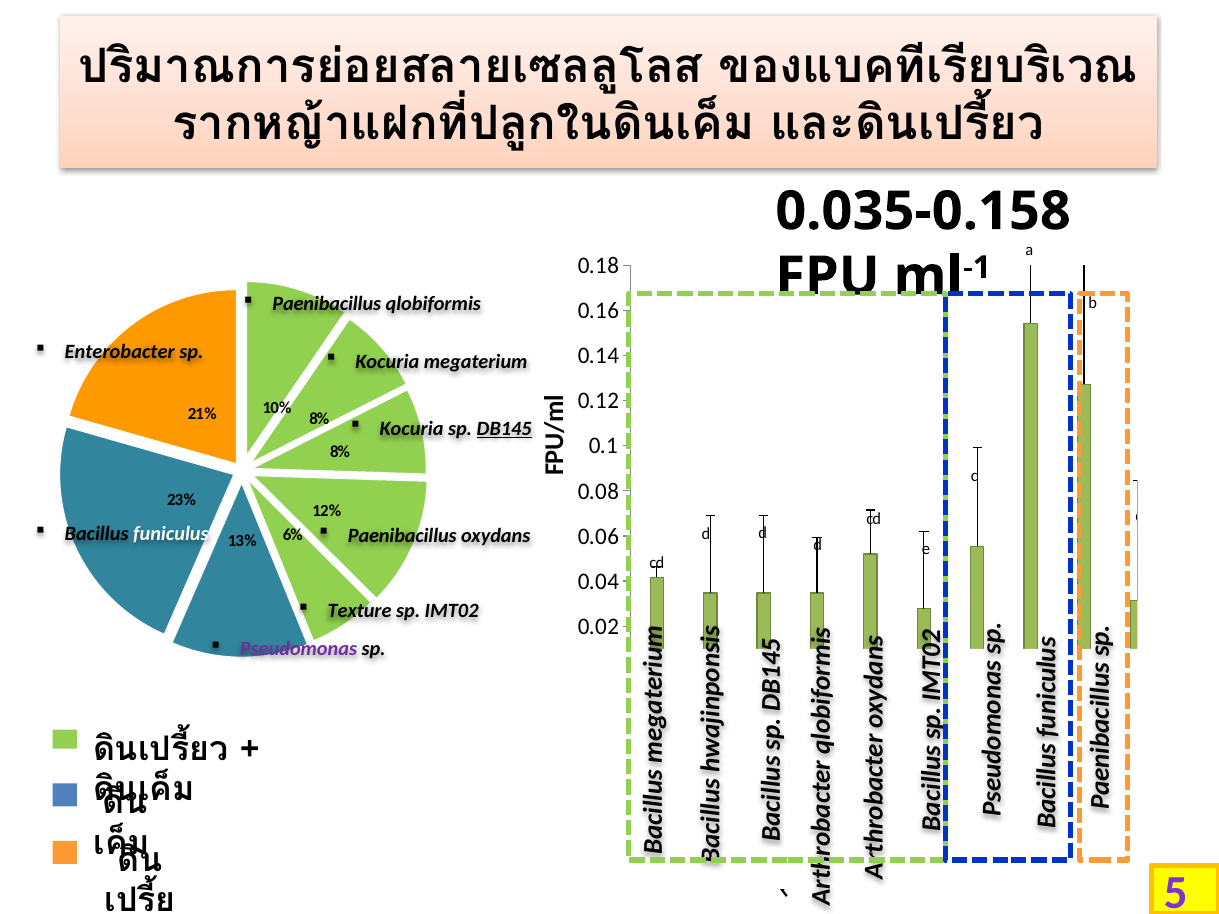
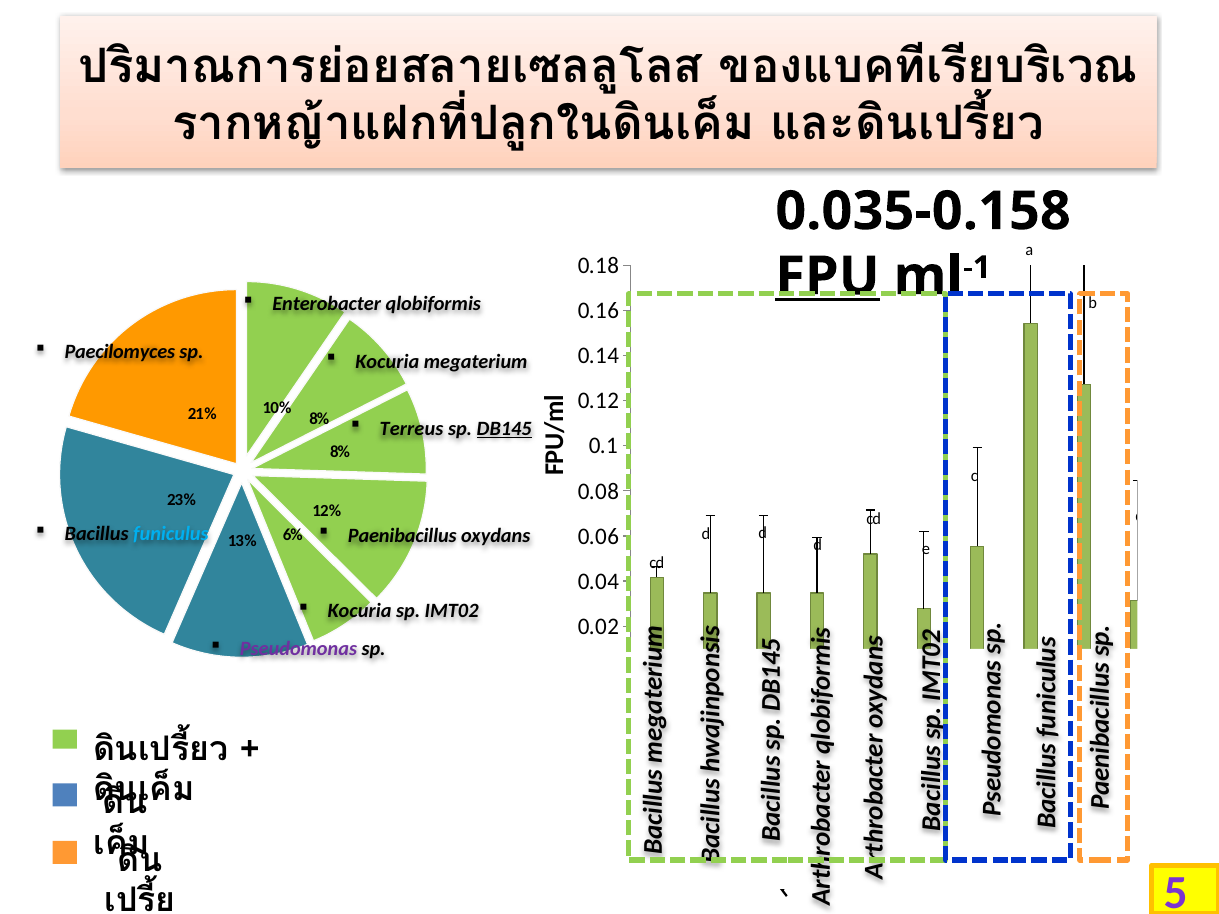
FPU underline: none -> present
Paenibacillus at (327, 304): Paenibacillus -> Enterobacter
Enterobacter: Enterobacter -> Paecilomyces
Kocuria at (412, 429): Kocuria -> Terreus
funiculus colour: white -> light blue
Texture at (360, 611): Texture -> Kocuria
